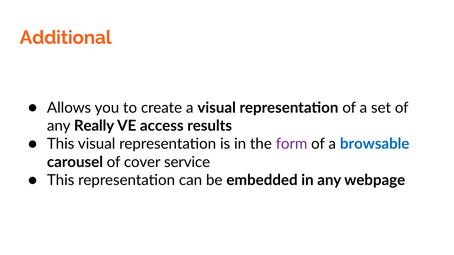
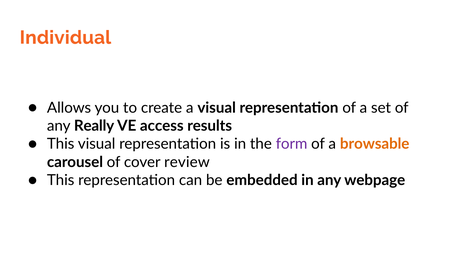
Additional: Additional -> Individual
browsable colour: blue -> orange
service: service -> review
